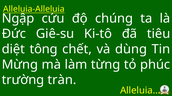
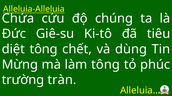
Ngập: Ngập -> Chứa
làm từng: từng -> tông
